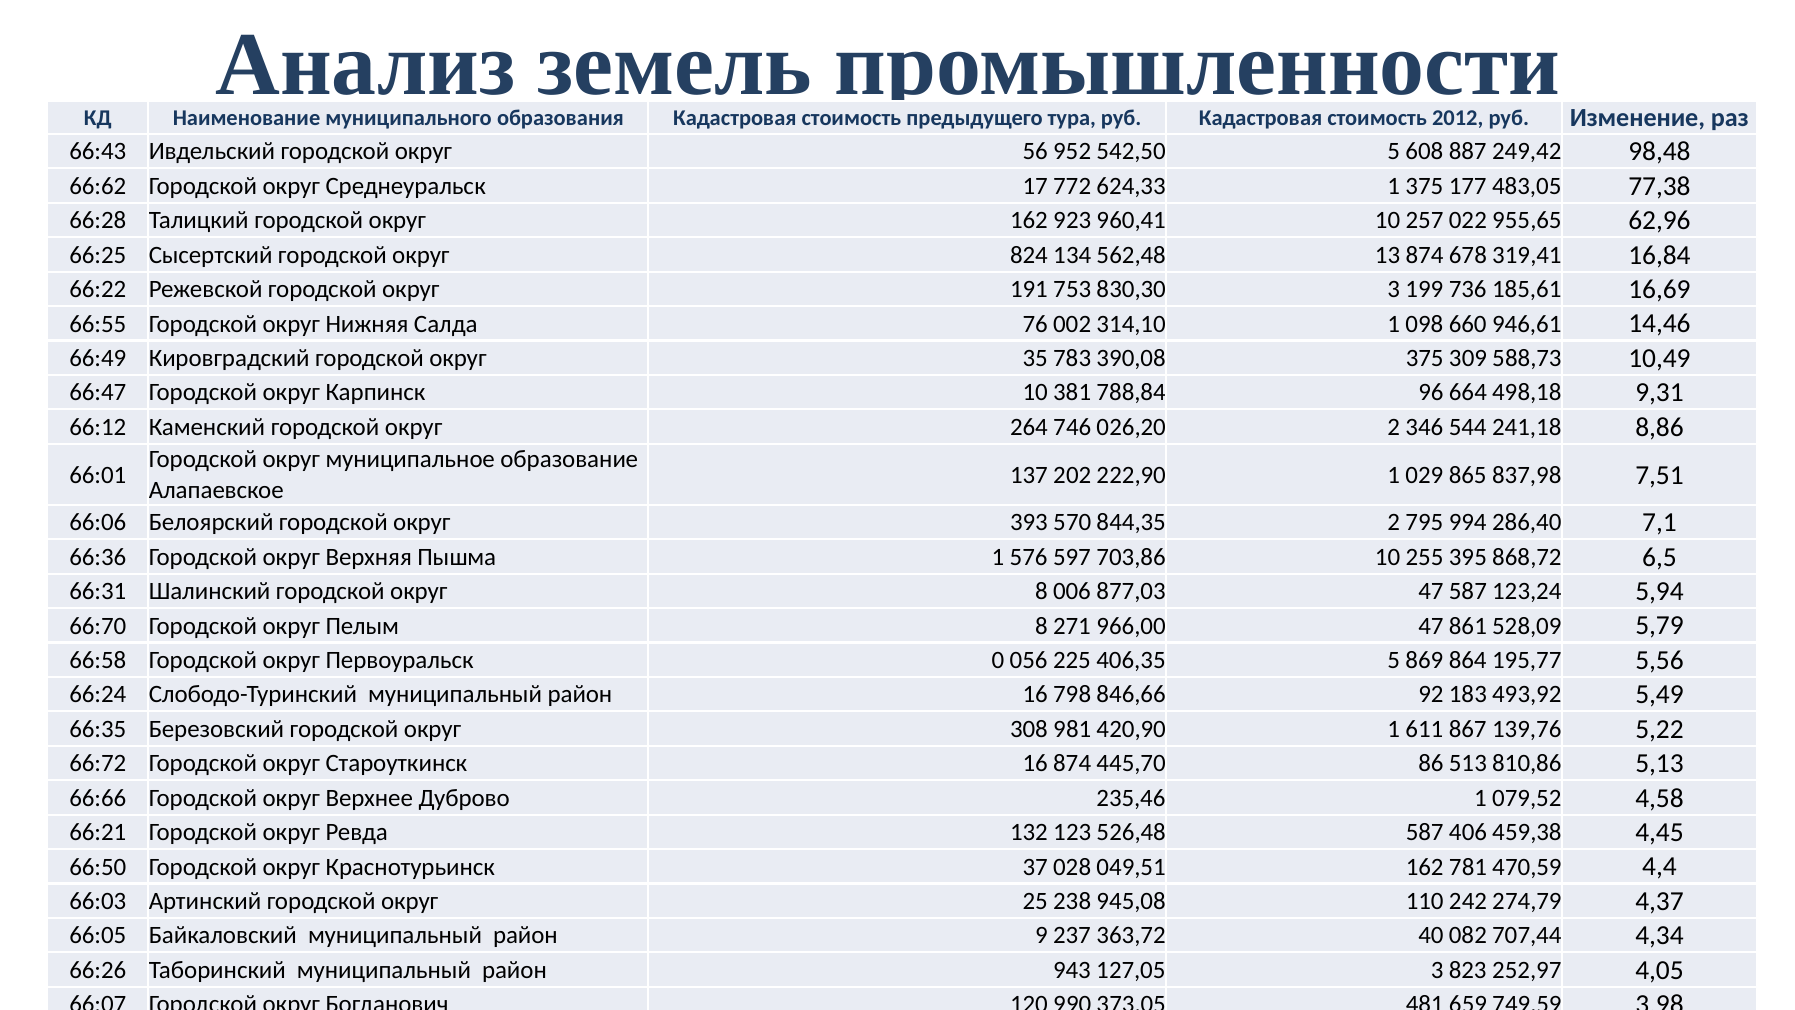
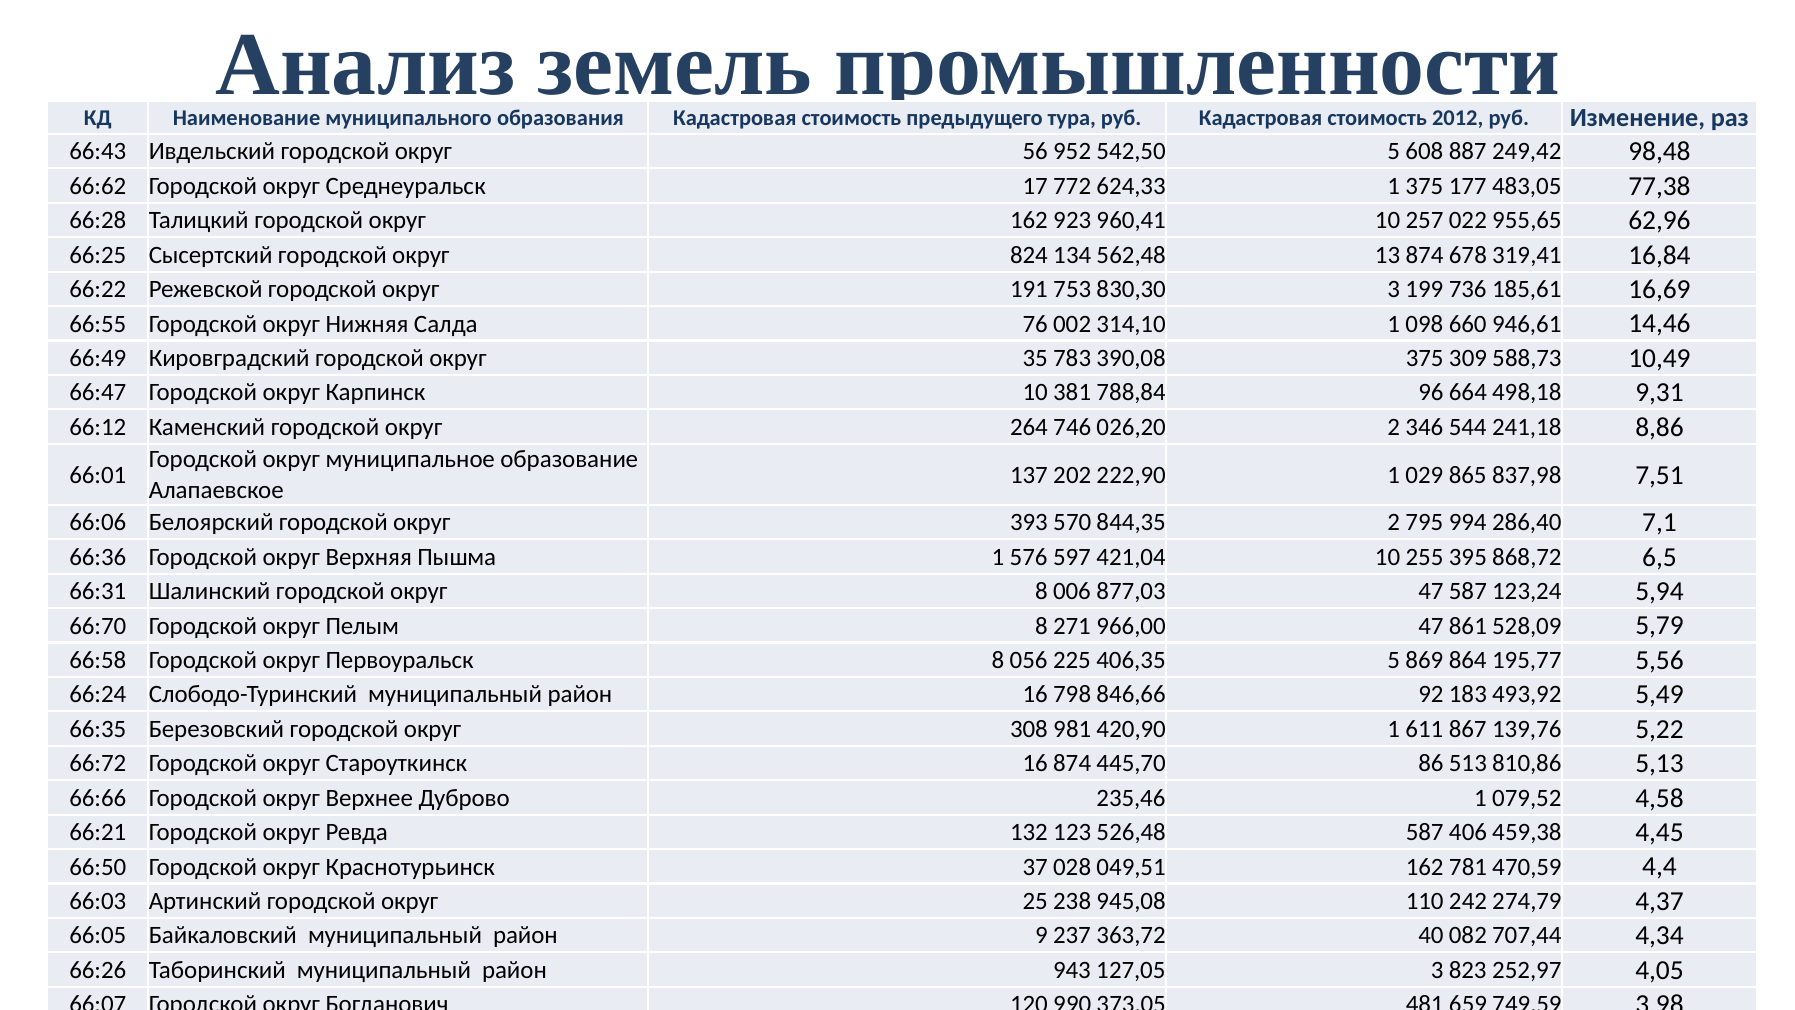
703,86: 703,86 -> 421,04
Первоуральск 0: 0 -> 8
